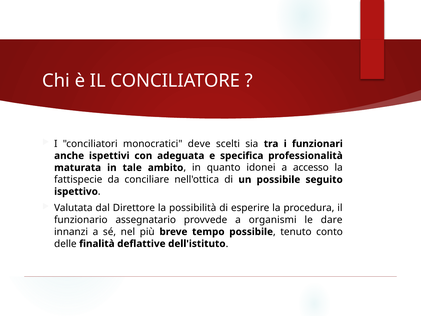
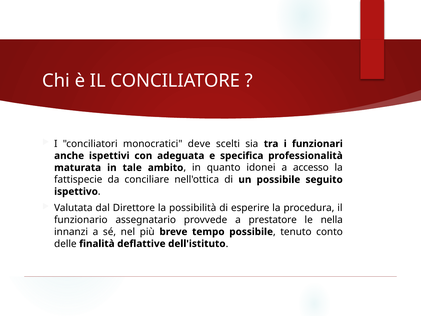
organismi: organismi -> prestatore
dare: dare -> nella
